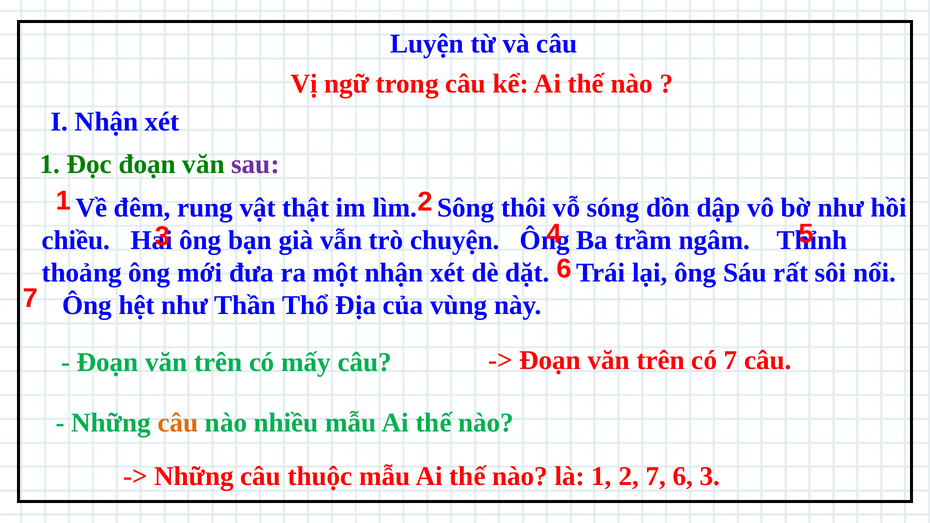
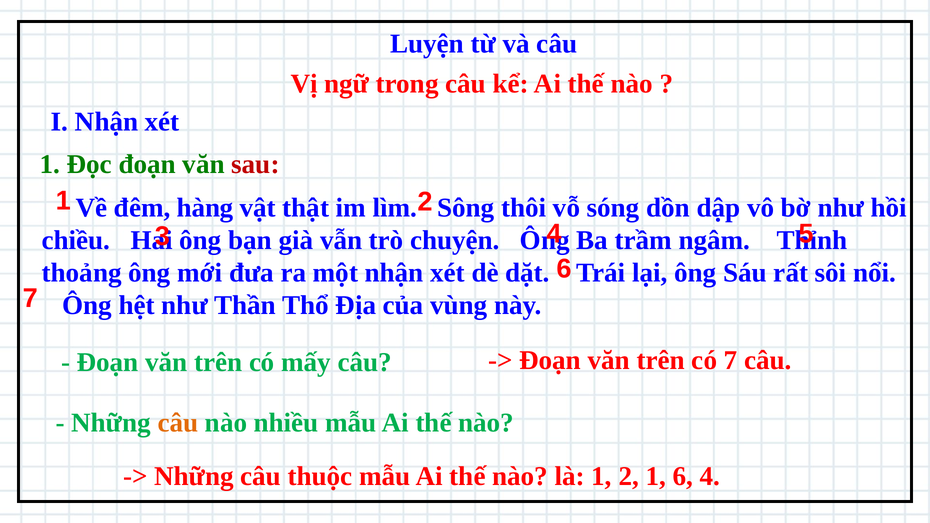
sau colour: purple -> red
rung: rung -> hàng
2 7: 7 -> 1
6 3: 3 -> 4
